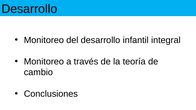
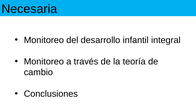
Desarrollo at (29, 9): Desarrollo -> Necesaria
